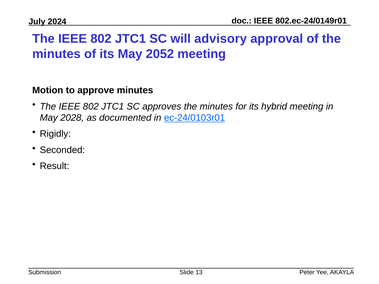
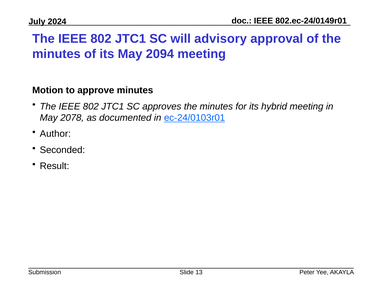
2052: 2052 -> 2094
2028: 2028 -> 2078
Rigidly: Rigidly -> Author
